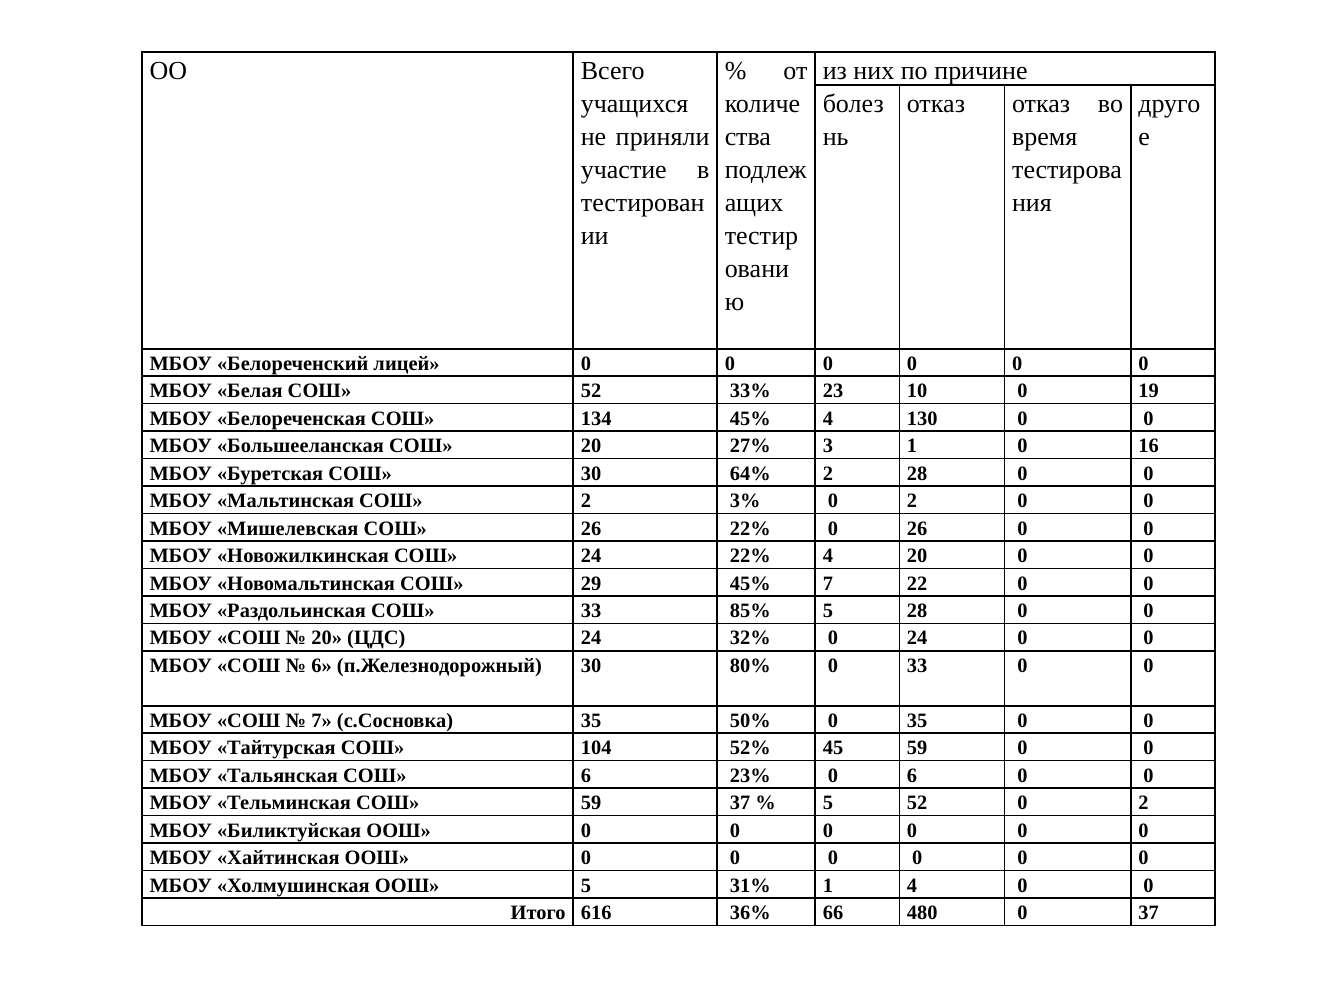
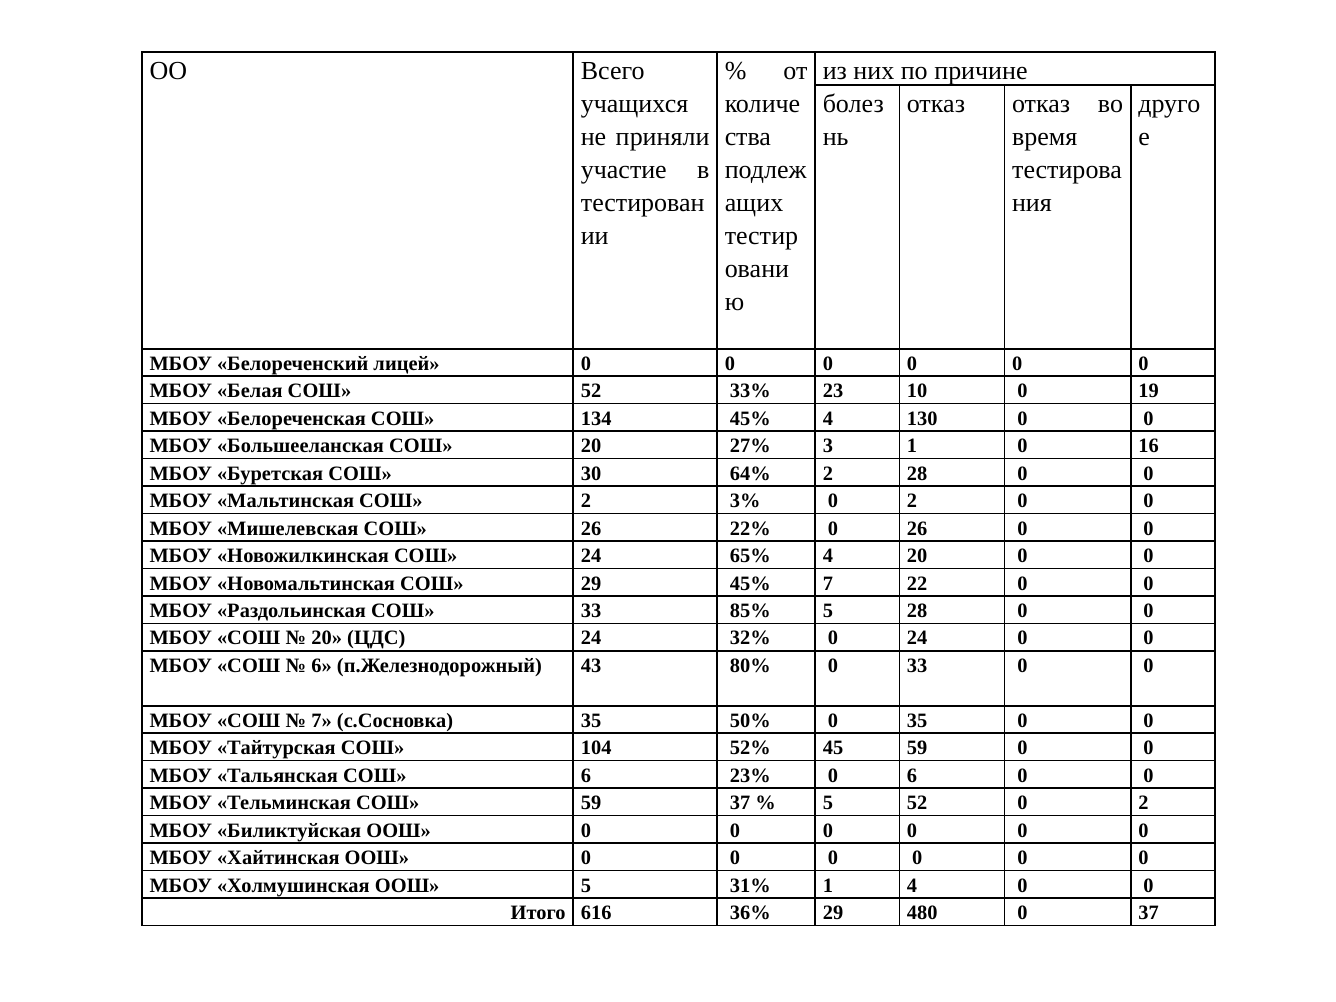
24 22%: 22% -> 65%
п.Железнодорожный 30: 30 -> 43
36% 66: 66 -> 29
